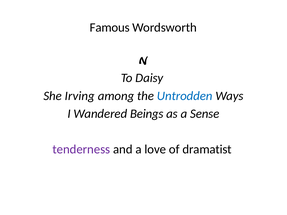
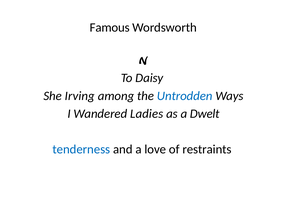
Beings: Beings -> Ladies
Sense: Sense -> Dwelt
tenderness colour: purple -> blue
dramatist: dramatist -> restraints
